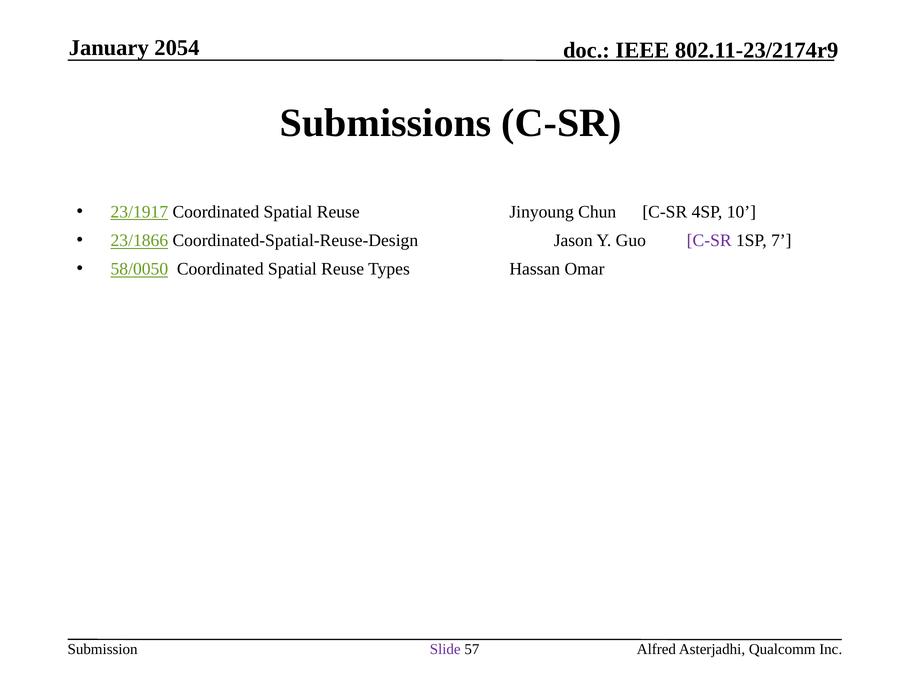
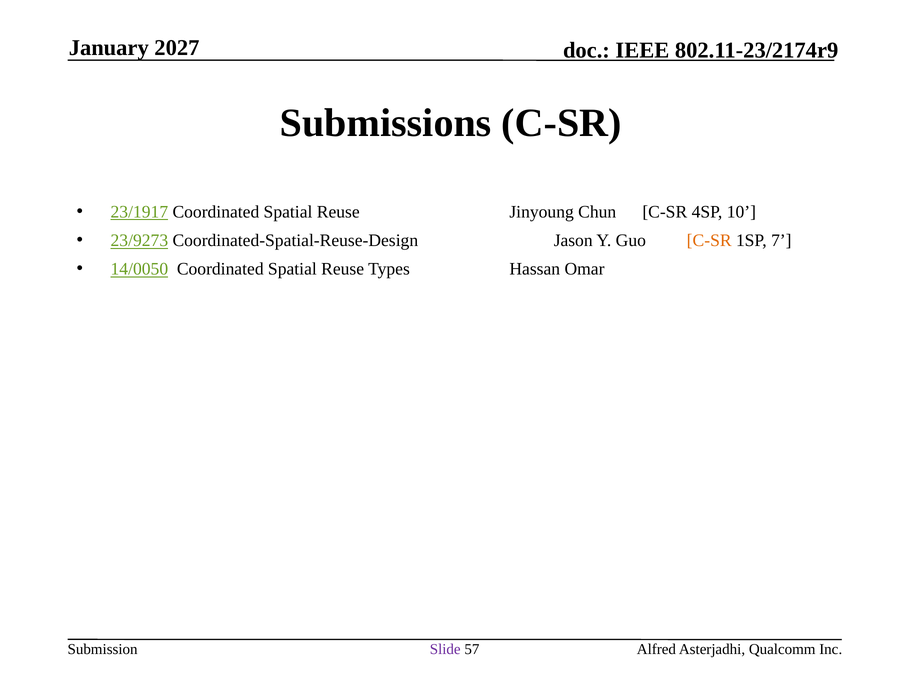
2054: 2054 -> 2027
23/1866: 23/1866 -> 23/9273
C-SR at (709, 240) colour: purple -> orange
58/0050: 58/0050 -> 14/0050
